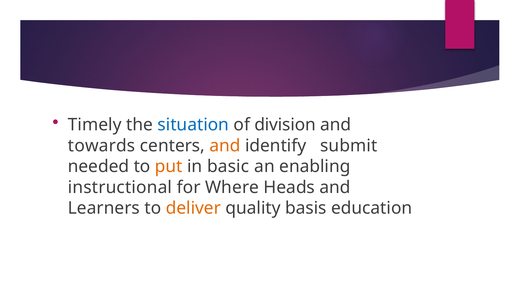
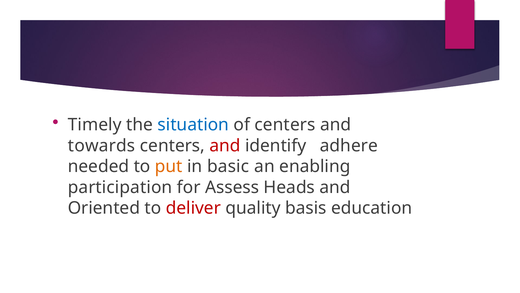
of division: division -> centers
and at (225, 145) colour: orange -> red
submit: submit -> adhere
instructional: instructional -> participation
Where: Where -> Assess
Learners: Learners -> Oriented
deliver colour: orange -> red
